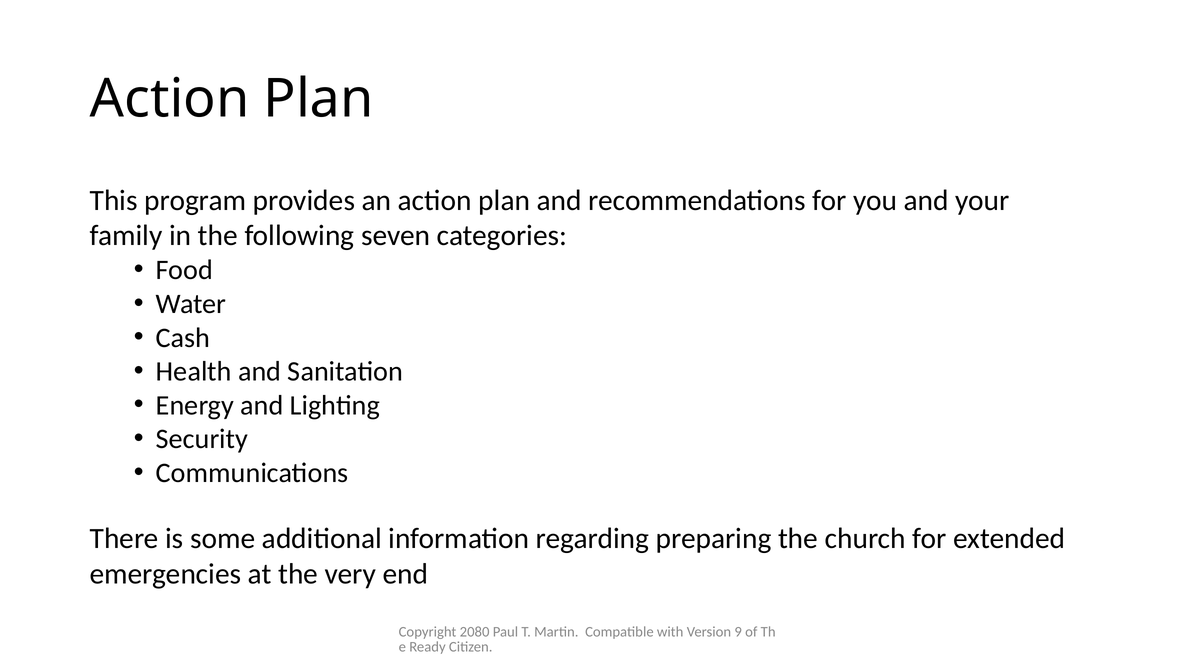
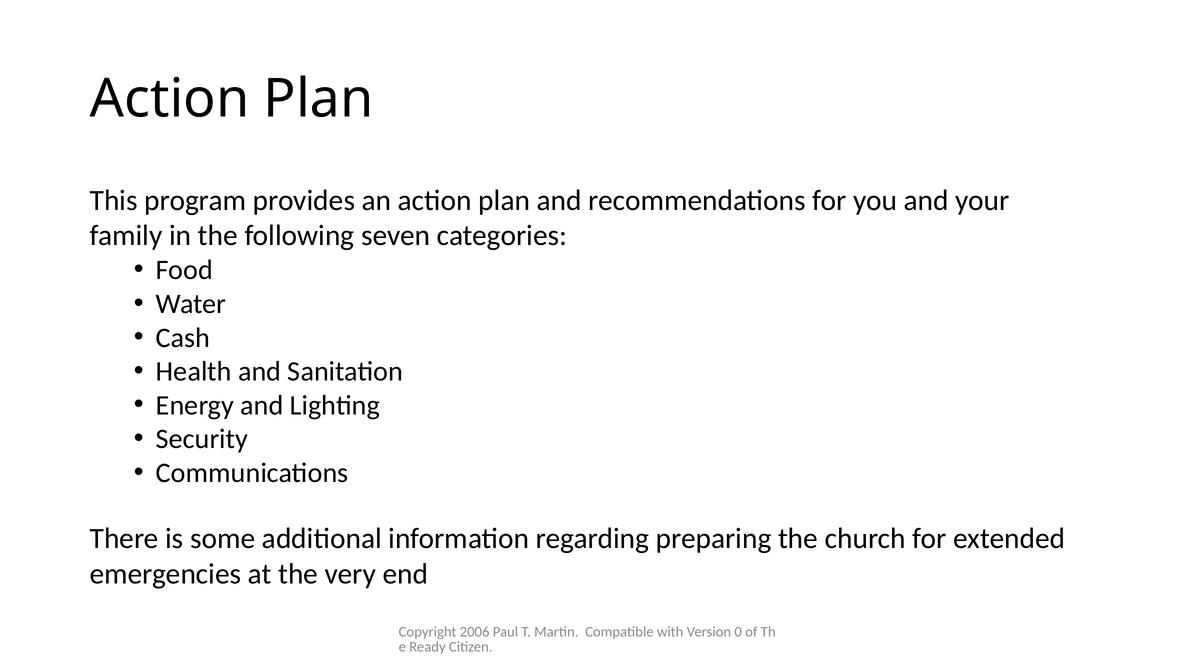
2080: 2080 -> 2006
9: 9 -> 0
